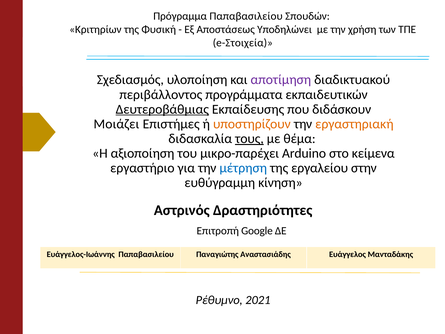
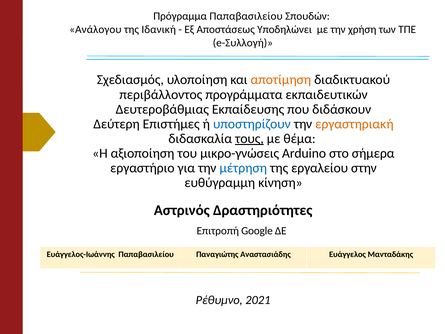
Κριτηρίων: Κριτηρίων -> Ανάλογου
Φυσική: Φυσική -> Ιδανική
e-Στοιχεία: e-Στοιχεία -> e-Συλλογή
αποτίμηση colour: purple -> orange
Δευτεροβάθμιας underline: present -> none
Μοιάζει: Μοιάζει -> Δεύτερη
υποστηρίζουν colour: orange -> blue
μικρο-παρέχει: μικρο-παρέχει -> μικρο-γνώσεις
κείμενα: κείμενα -> σήμερα
